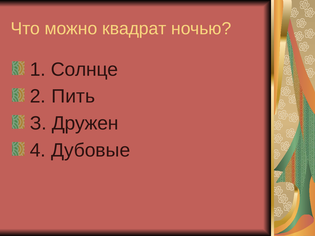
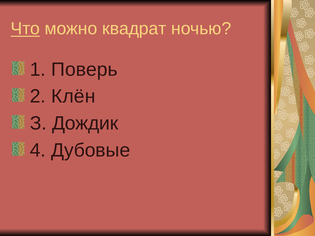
Что underline: none -> present
Солнце: Солнце -> Поверь
Пить: Пить -> Клён
Дружен: Дружен -> Дождик
